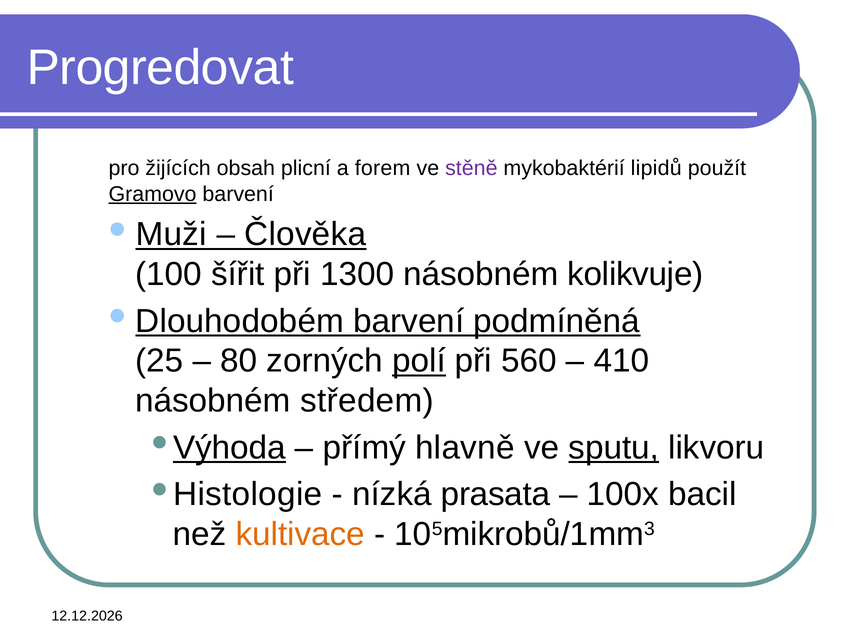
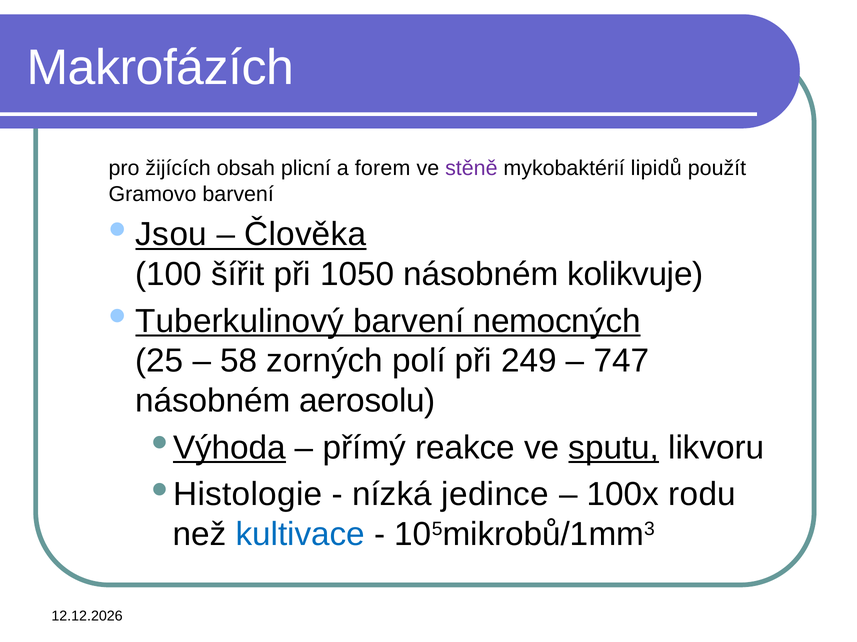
Progredovat: Progredovat -> Makrofázích
Gramovo underline: present -> none
Muži: Muži -> Jsou
1300: 1300 -> 1050
Dlouhodobém: Dlouhodobém -> Tuberkulinový
podmíněná: podmíněná -> nemocných
80: 80 -> 58
polí underline: present -> none
560: 560 -> 249
410: 410 -> 747
středem: středem -> aerosolu
hlavně: hlavně -> reakce
prasata: prasata -> jedince
bacil: bacil -> rodu
kultivace colour: orange -> blue
